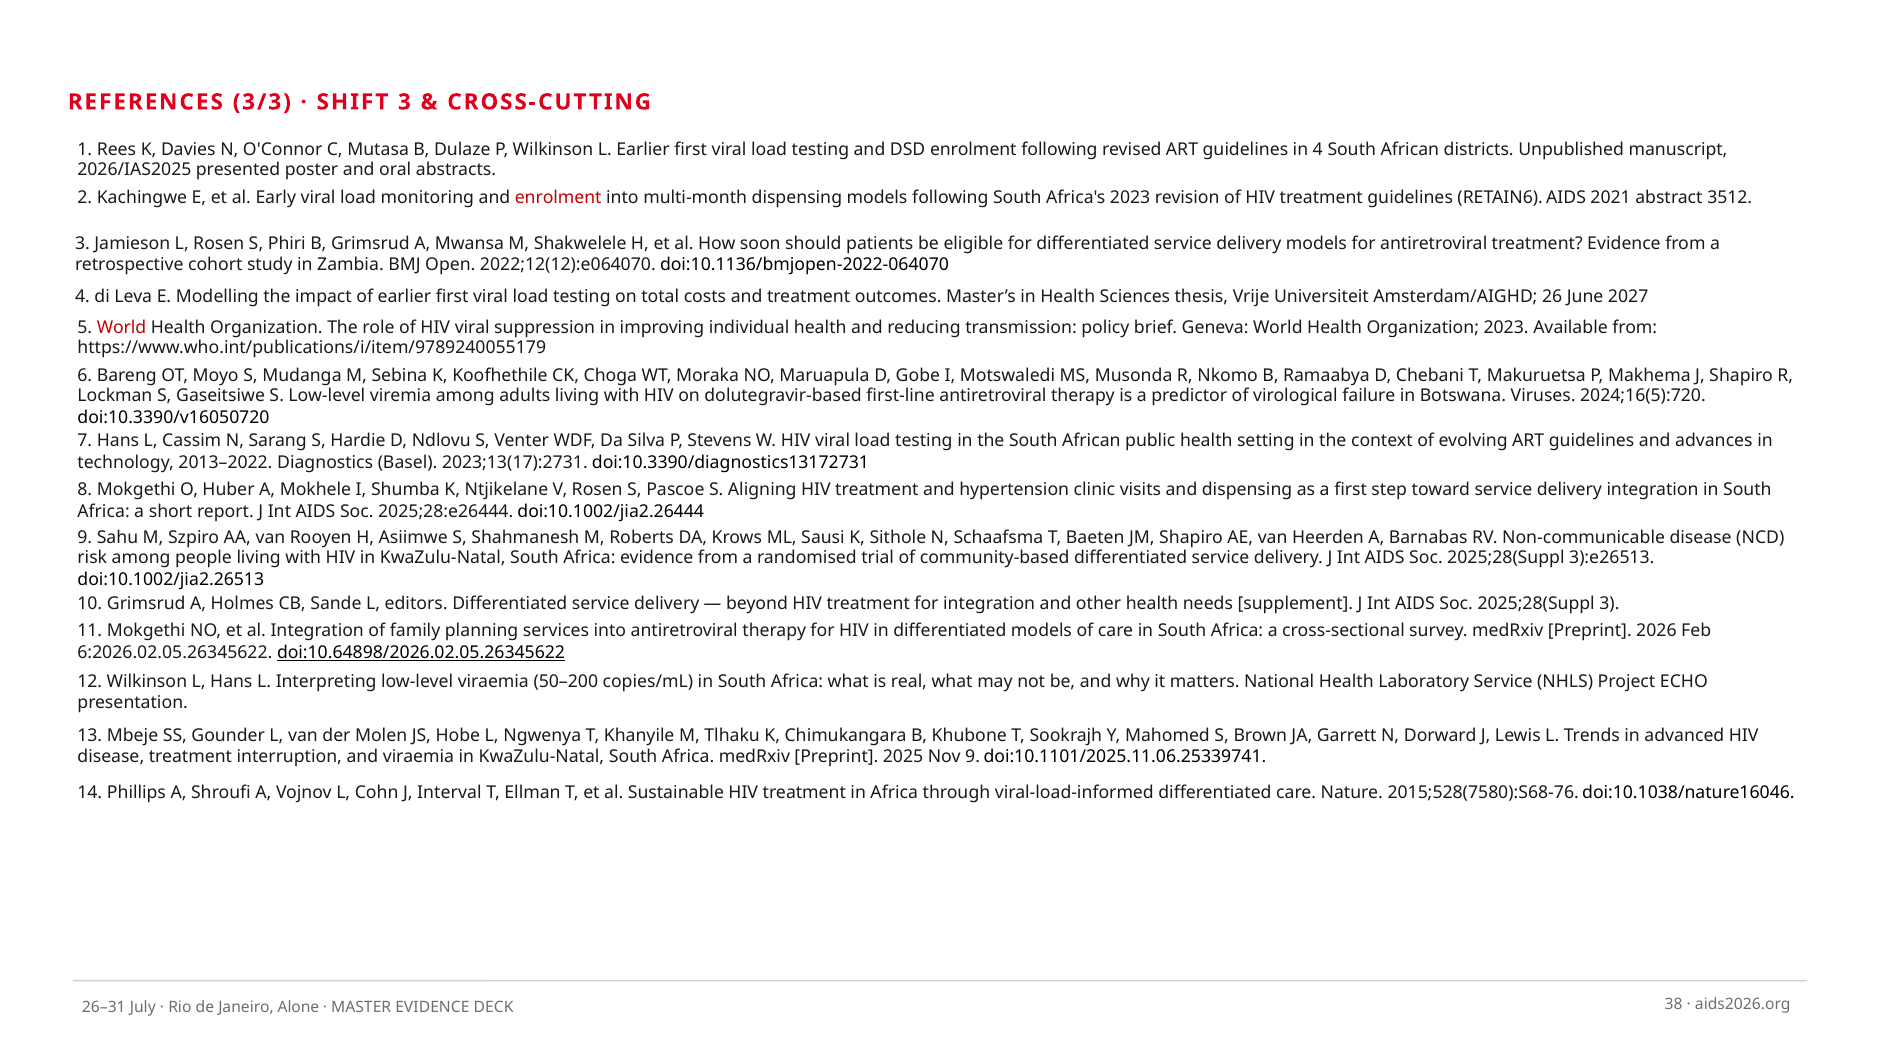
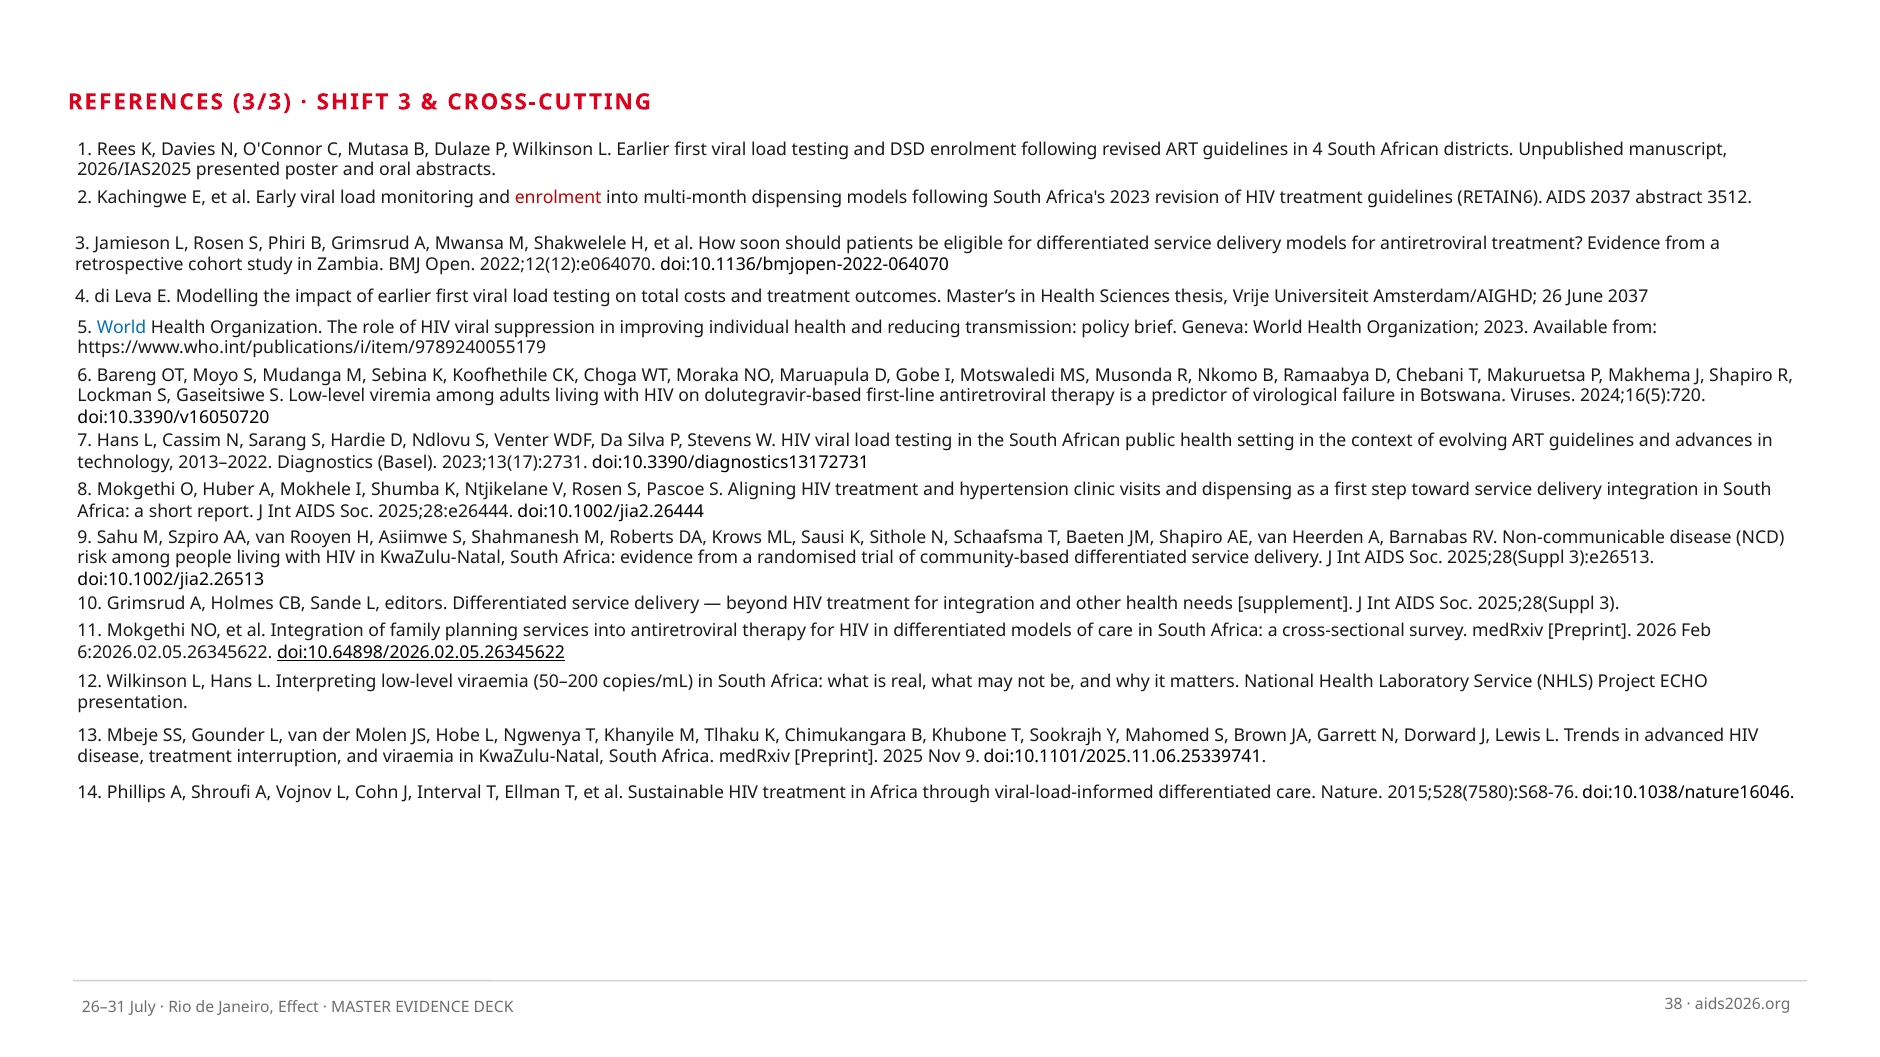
AIDS 2021: 2021 -> 2037
June 2027: 2027 -> 2037
World at (122, 328) colour: red -> blue
Alone: Alone -> Effect
